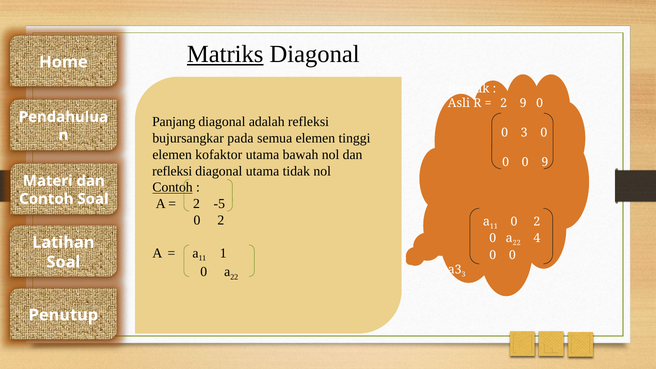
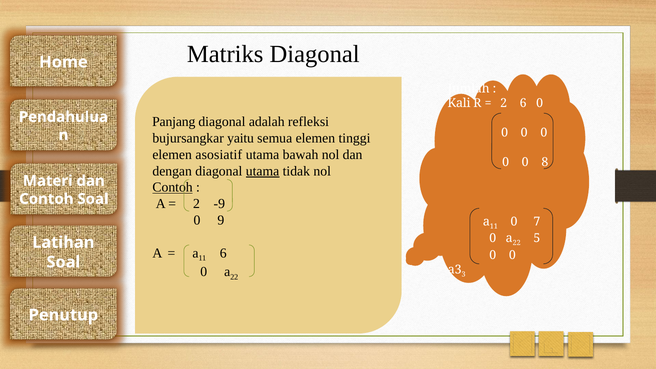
Matriks underline: present -> none
Bentuk: Bentuk -> Jumlah
Asli: Asli -> Kali
2 9: 9 -> 6
3 at (524, 133): 3 -> 0
pada: pada -> yaitu
kofaktor: kofaktor -> asosiatif
0 9: 9 -> 8
refleksi at (172, 171): refleksi -> dengan
utama at (263, 171) underline: none -> present
-5: -5 -> -9
2 at (221, 220): 2 -> 9
2 at (537, 221): 2 -> 7
4: 4 -> 5
1 at (223, 253): 1 -> 6
